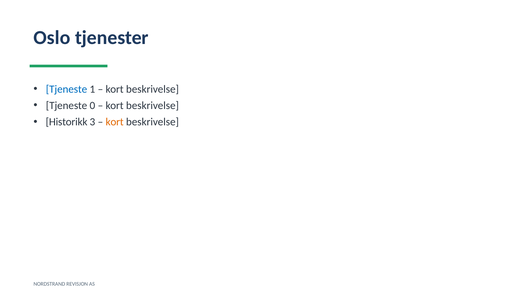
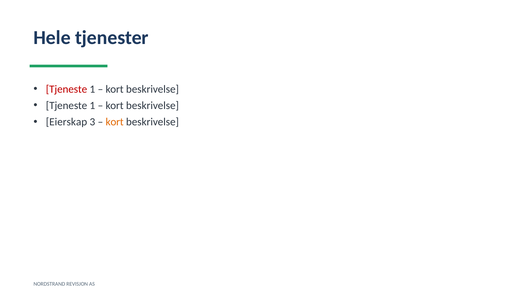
Oslo: Oslo -> Hele
Tjeneste at (67, 89) colour: blue -> red
0 at (92, 106): 0 -> 1
Historikk: Historikk -> Eierskap
